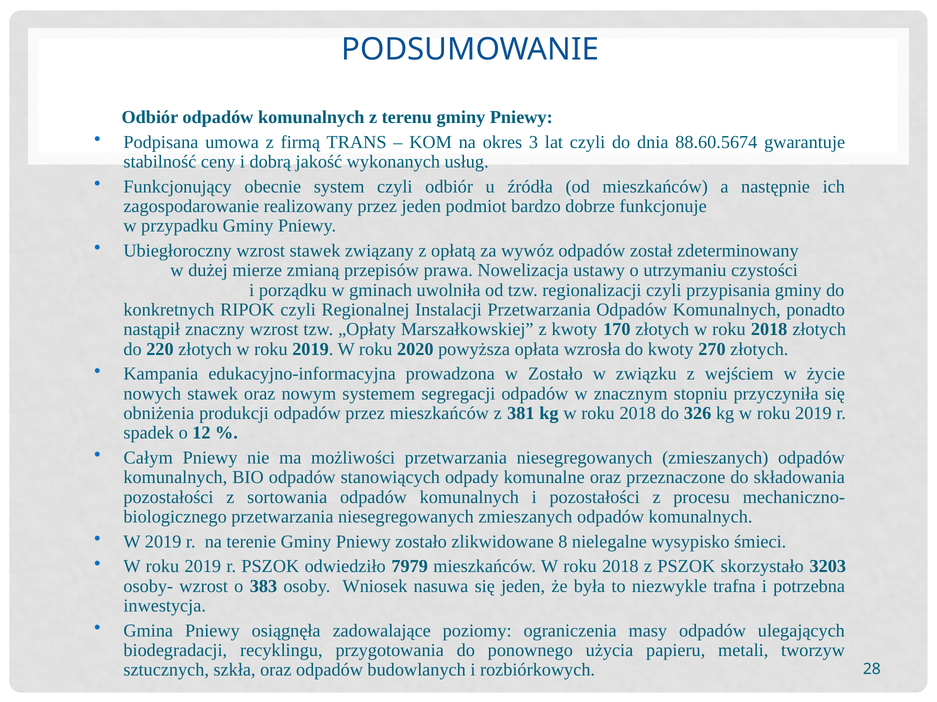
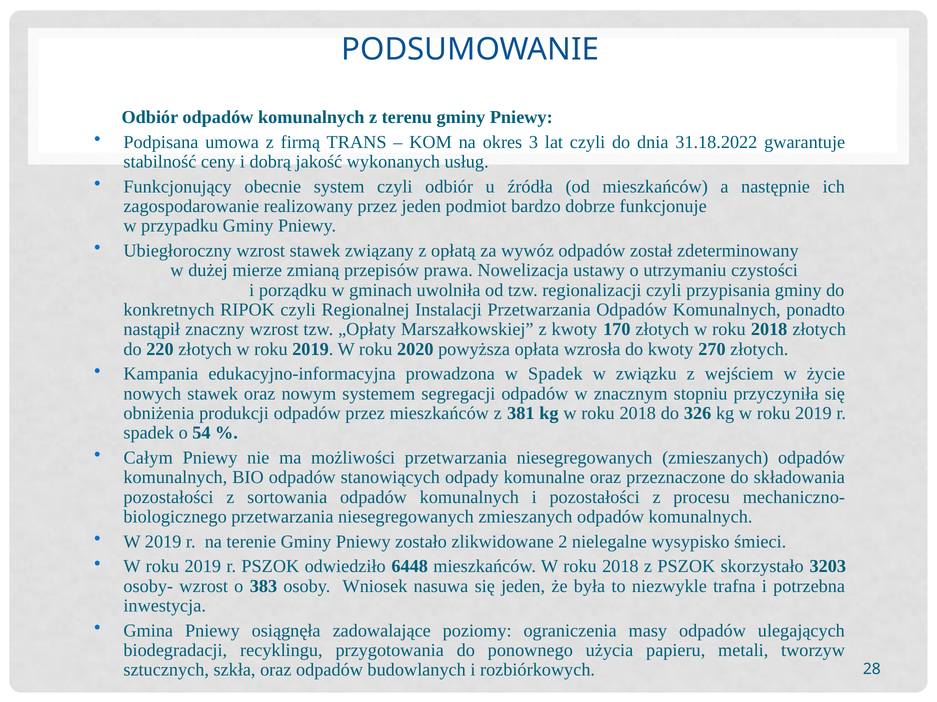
88.60.5674: 88.60.5674 -> 31.18.2022
w Zostało: Zostało -> Spadek
12: 12 -> 54
8: 8 -> 2
7979: 7979 -> 6448
